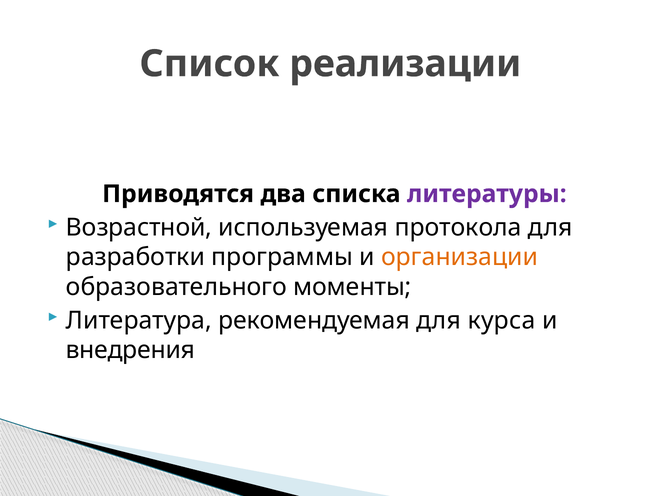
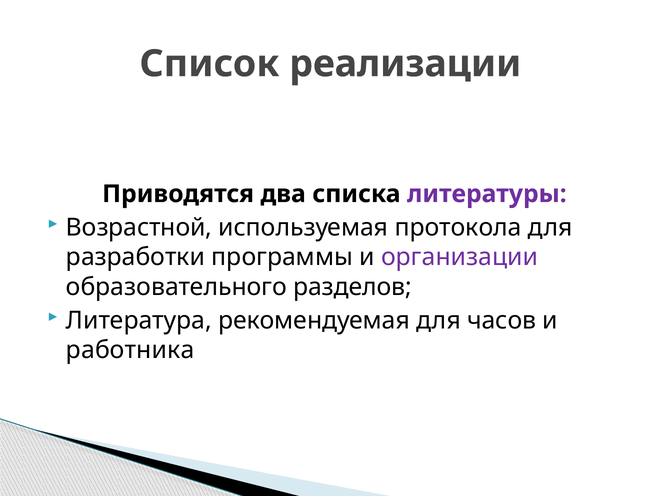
организации colour: orange -> purple
моменты: моменты -> разделов
курса: курса -> часов
внедрения: внедрения -> работника
